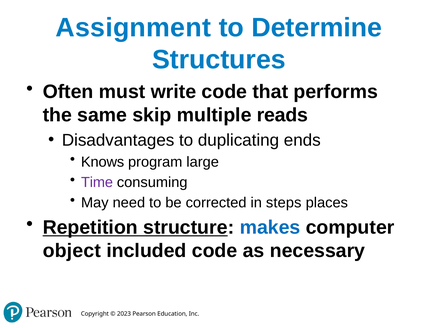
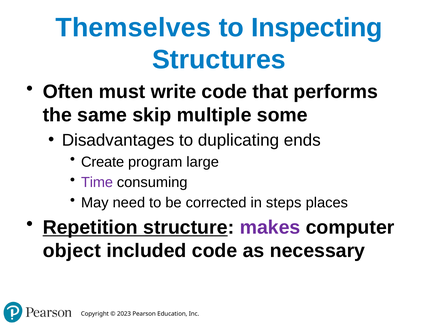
Assignment: Assignment -> Themselves
Determine: Determine -> Inspecting
reads: reads -> some
Knows: Knows -> Create
makes colour: blue -> purple
